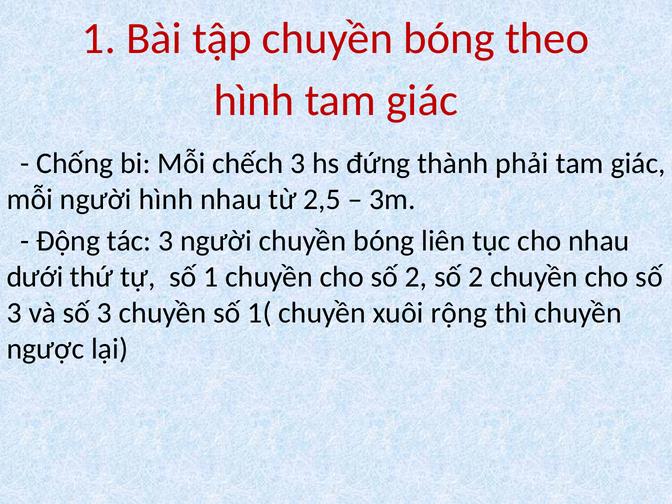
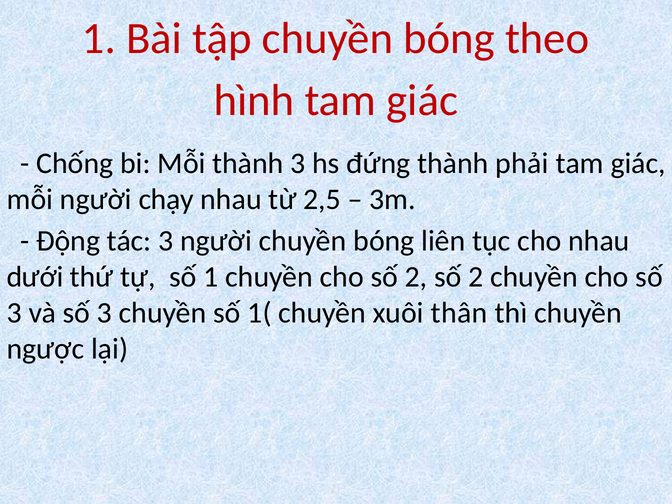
Mỗi chếch: chếch -> thành
người hình: hình -> chạy
rộng: rộng -> thân
